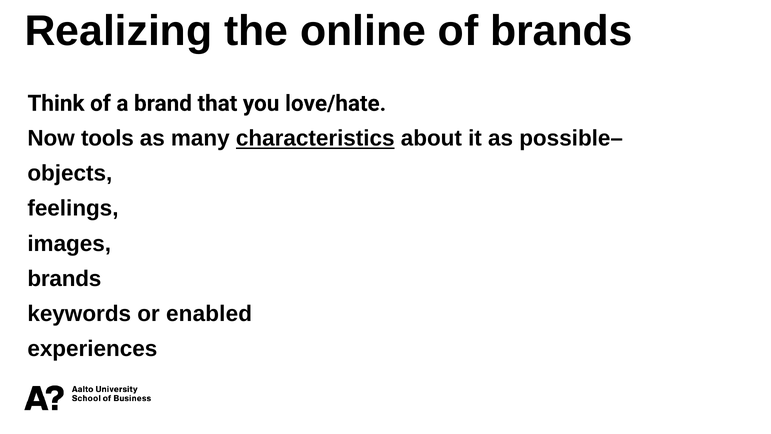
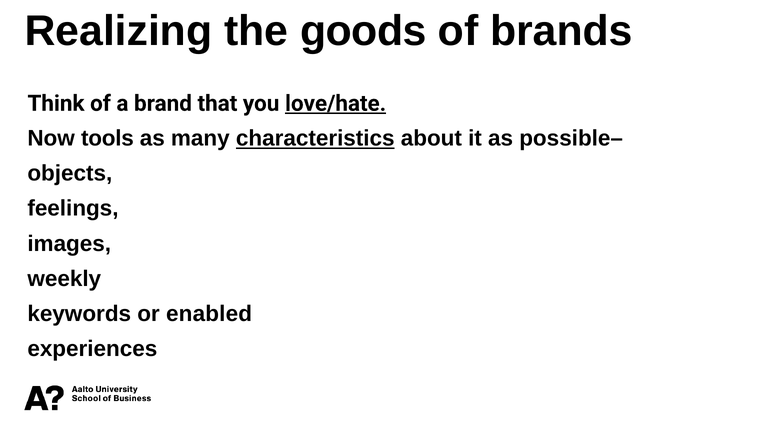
online: online -> goods
love/hate underline: none -> present
brands at (64, 278): brands -> weekly
